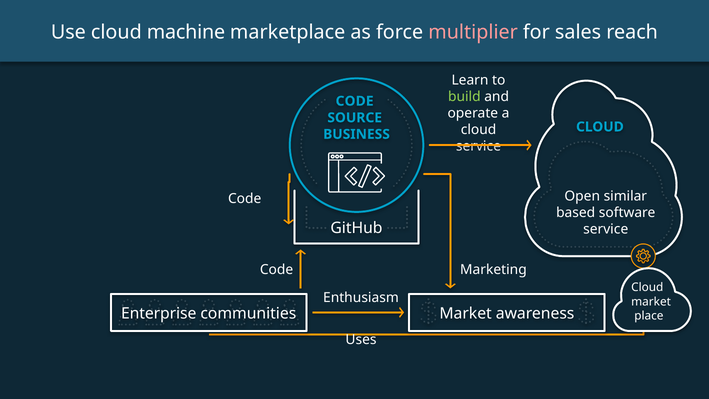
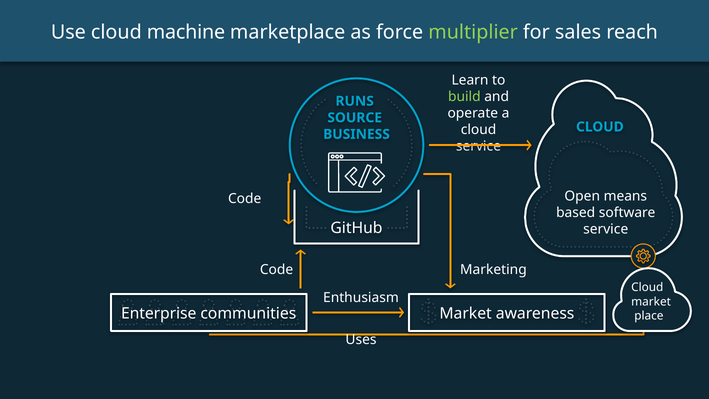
multiplier colour: pink -> light green
CODE at (355, 101): CODE -> RUNS
similar: similar -> means
